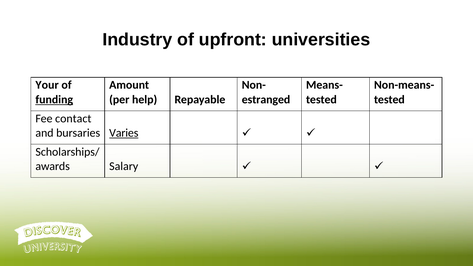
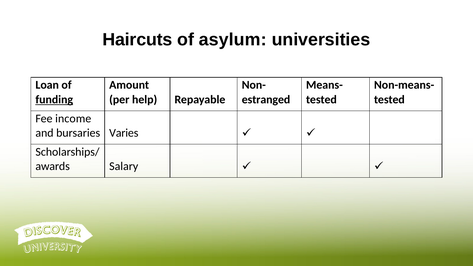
Industry: Industry -> Haircuts
upfront: upfront -> asylum
Your: Your -> Loan
contact: contact -> income
Varies underline: present -> none
